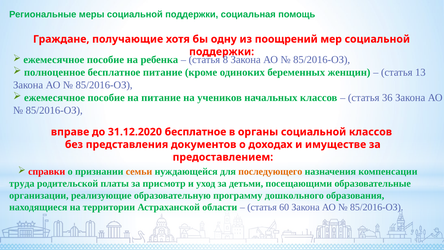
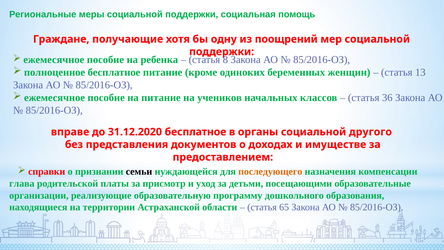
социальной классов: классов -> другого
семьи colour: orange -> black
труда: труда -> глава
60: 60 -> 65
